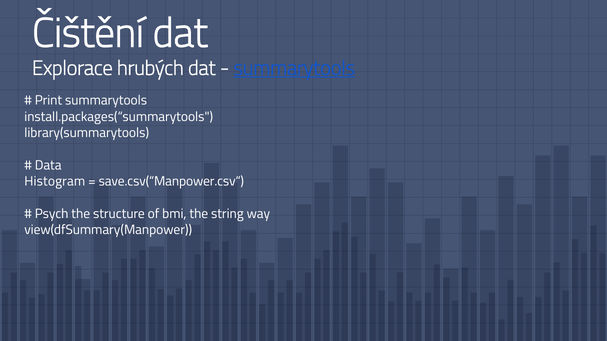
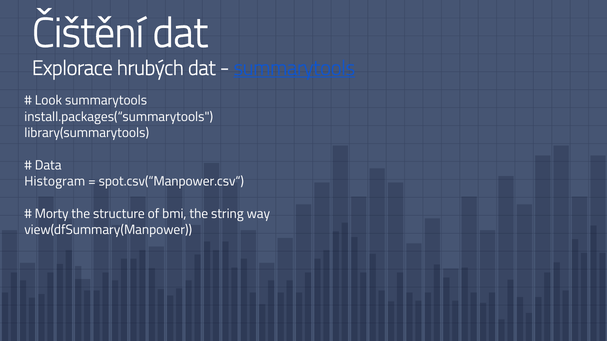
Print: Print -> Look
save.csv(“Manpower.csv“: save.csv(“Manpower.csv“ -> spot.csv(“Manpower.csv“
Psych: Psych -> Morty
